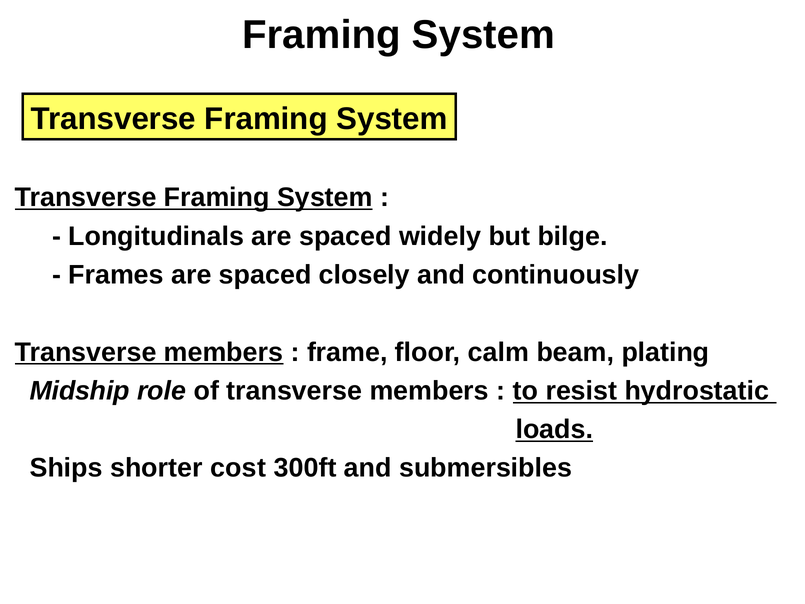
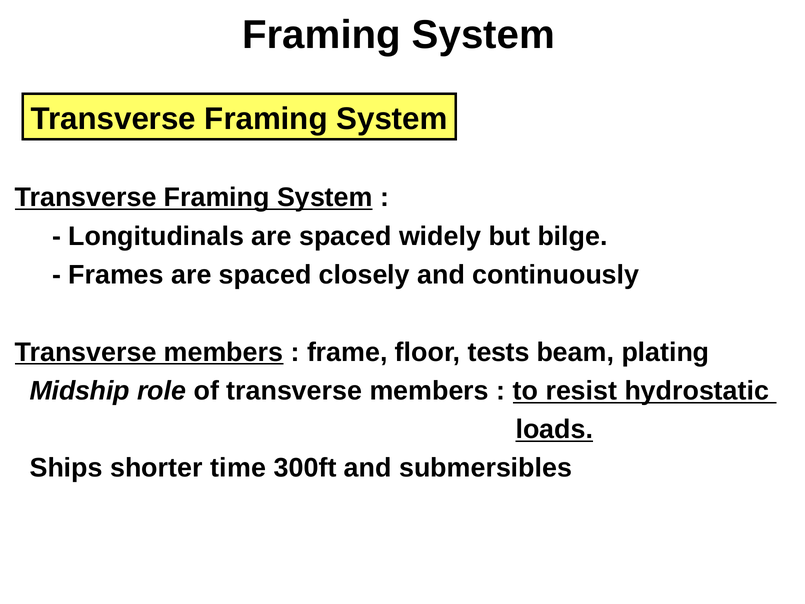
calm: calm -> tests
cost: cost -> time
